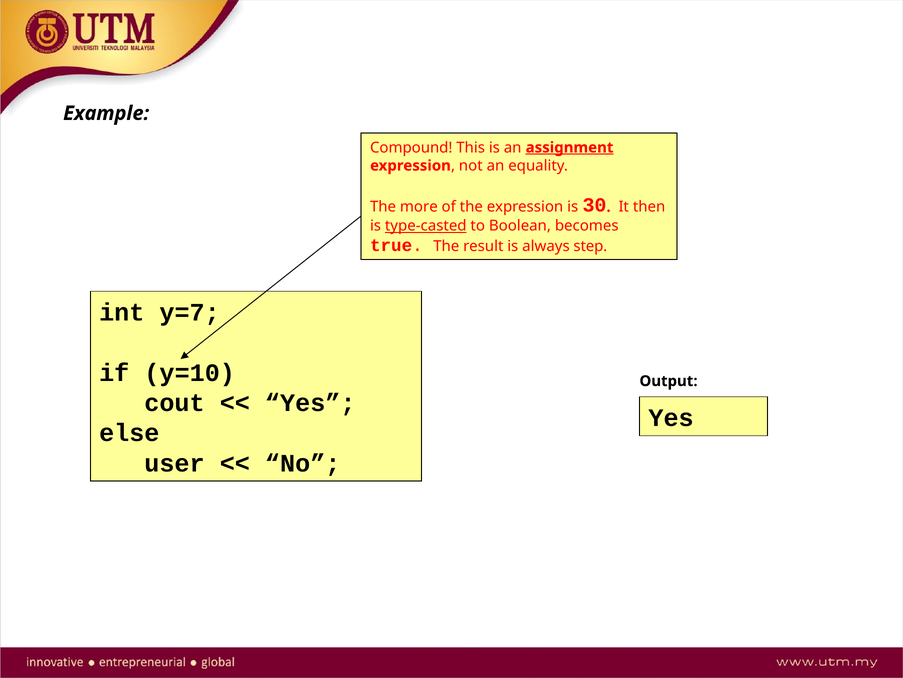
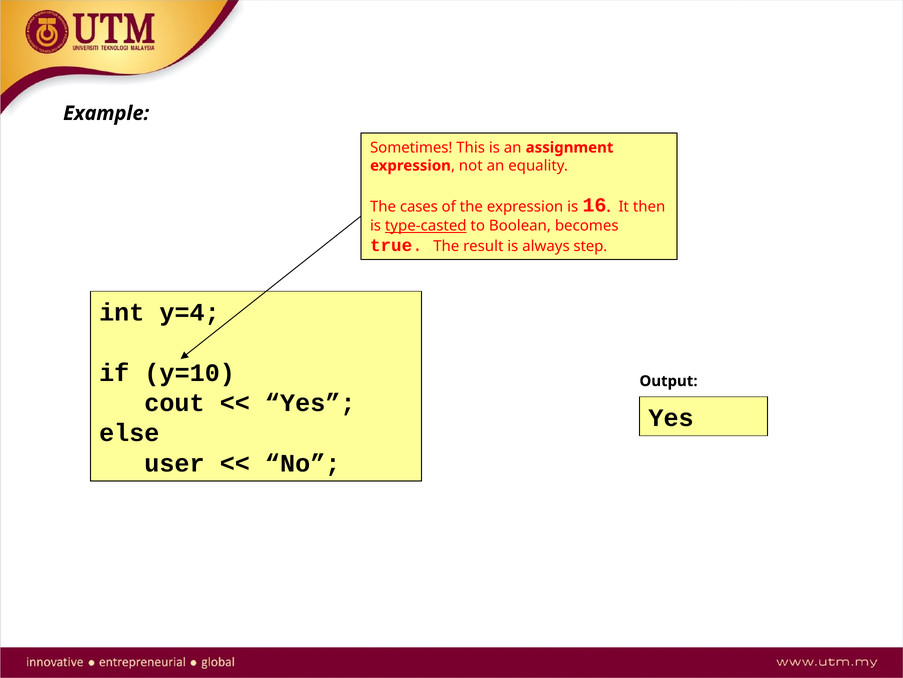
Compound: Compound -> Sometimes
assignment underline: present -> none
more: more -> cases
30: 30 -> 16
y=7: y=7 -> y=4
